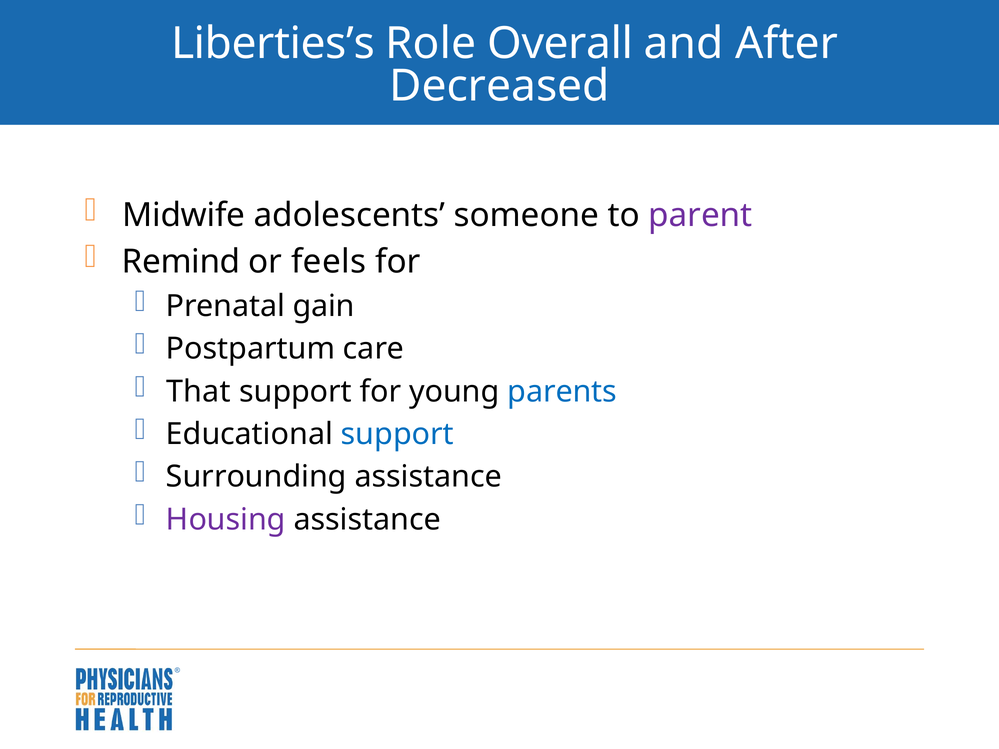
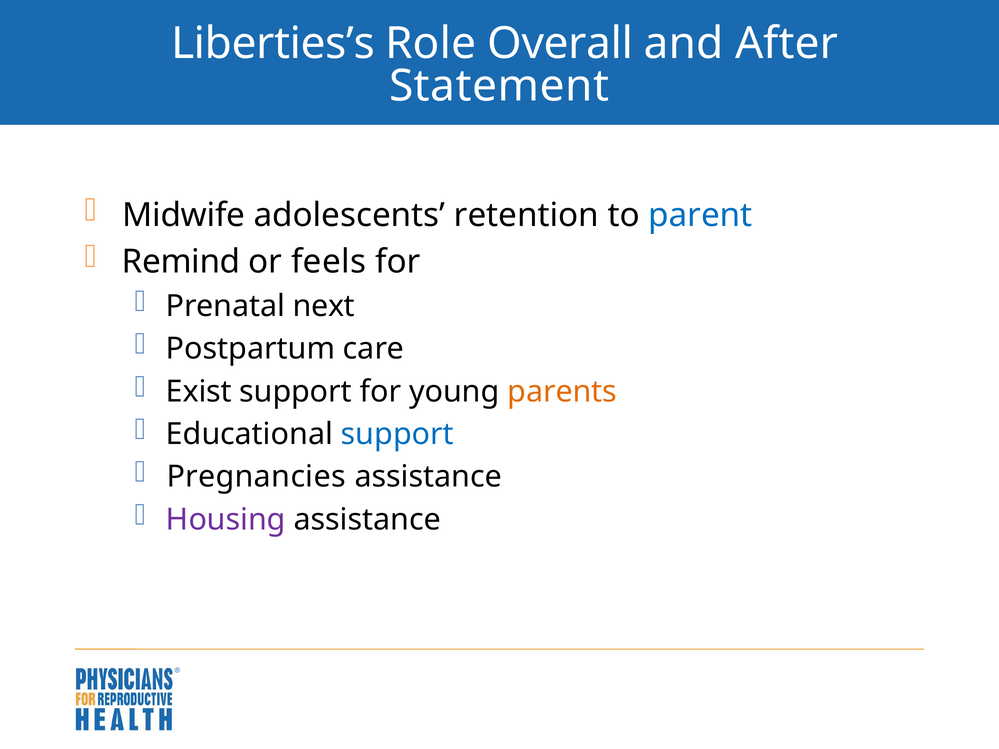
Decreased: Decreased -> Statement
someone: someone -> retention
parent colour: purple -> blue
gain: gain -> next
That: That -> Exist
parents colour: blue -> orange
Surrounding: Surrounding -> Pregnancies
